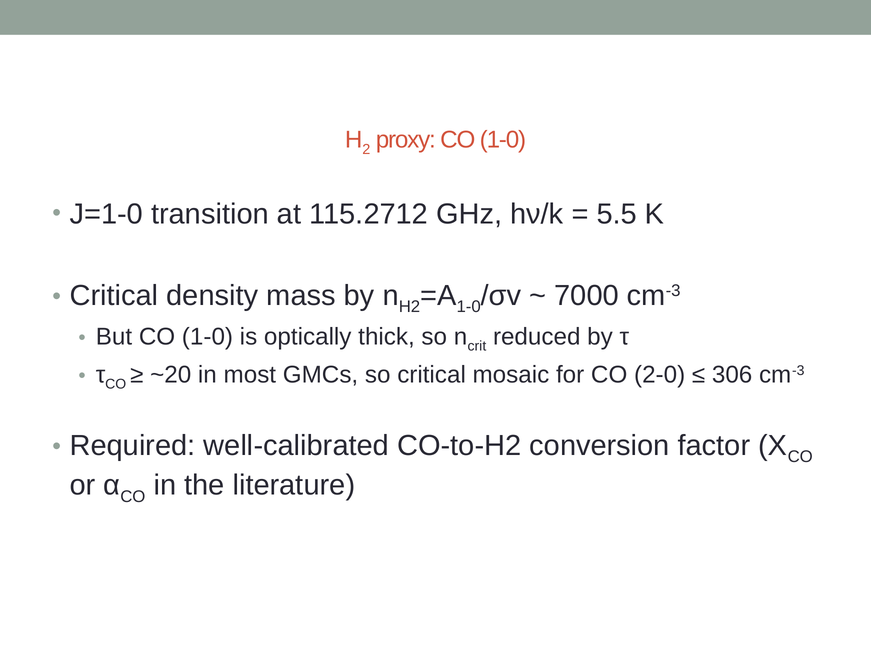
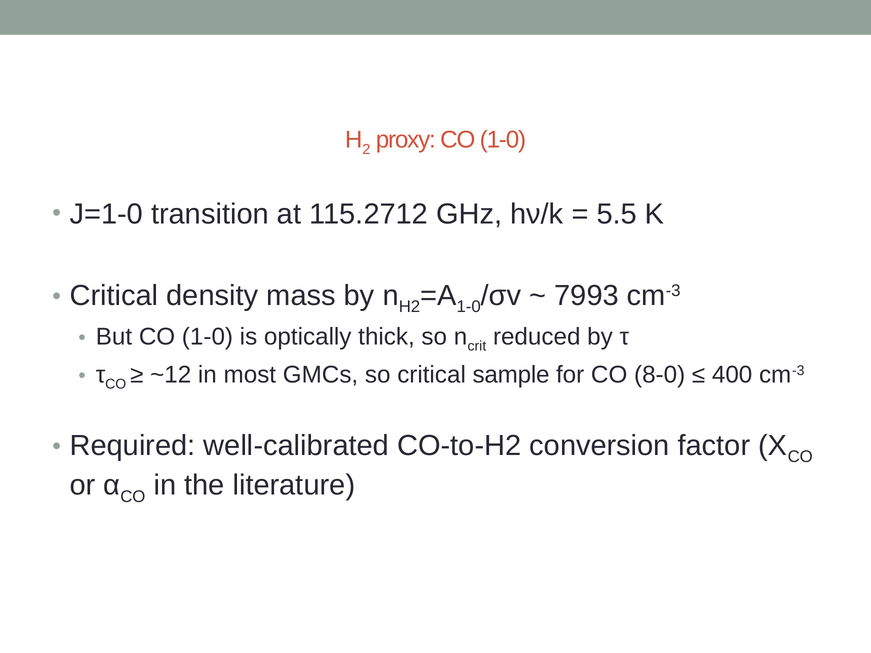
7000: 7000 -> 7993
~20: ~20 -> ~12
mosaic: mosaic -> sample
2-0: 2-0 -> 8-0
306: 306 -> 400
